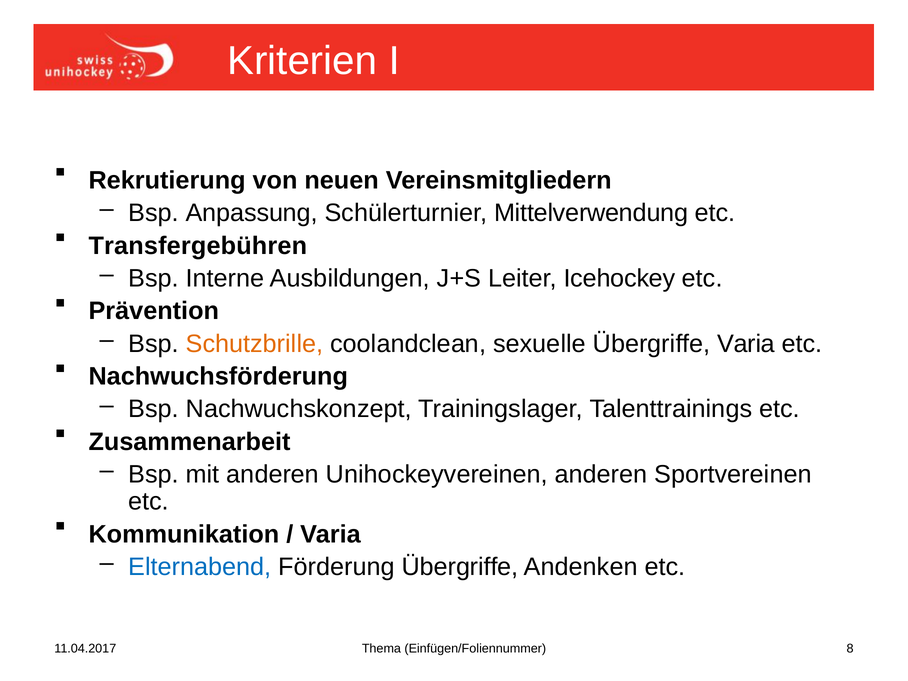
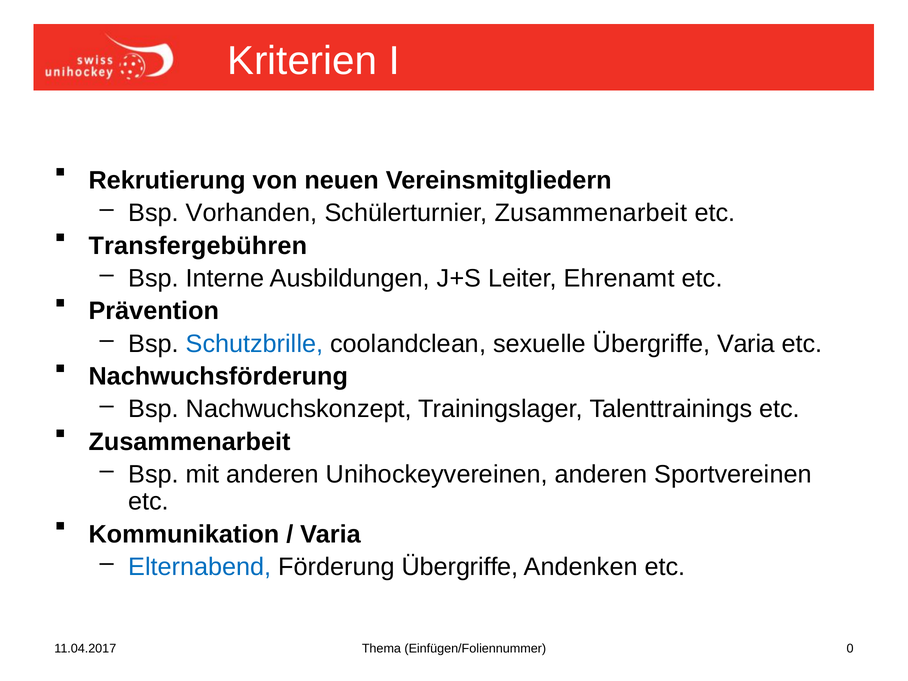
Anpassung: Anpassung -> Vorhanden
Schülerturnier Mittelverwendung: Mittelverwendung -> Zusammenarbeit
Icehockey: Icehockey -> Ehrenamt
Schutzbrille colour: orange -> blue
8: 8 -> 0
